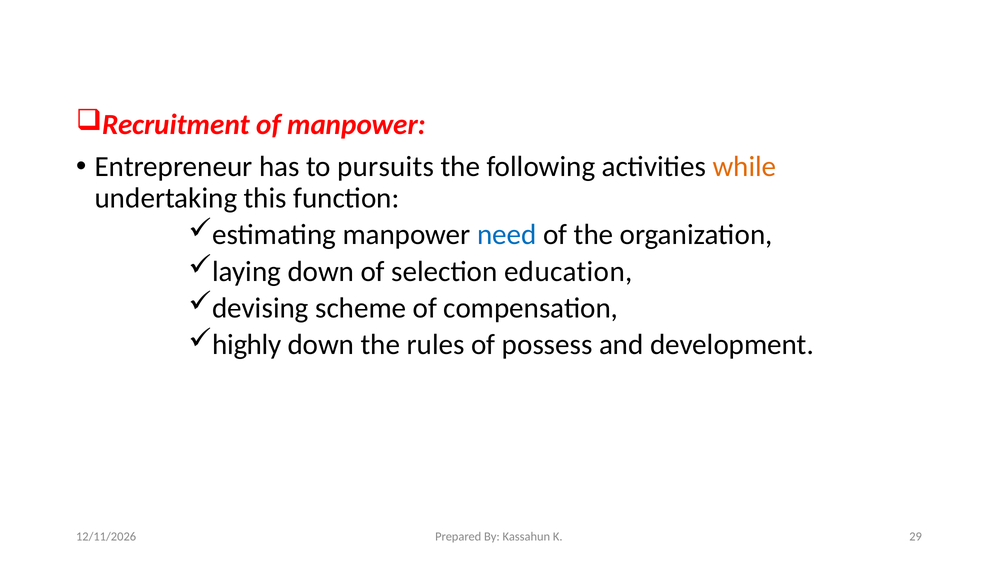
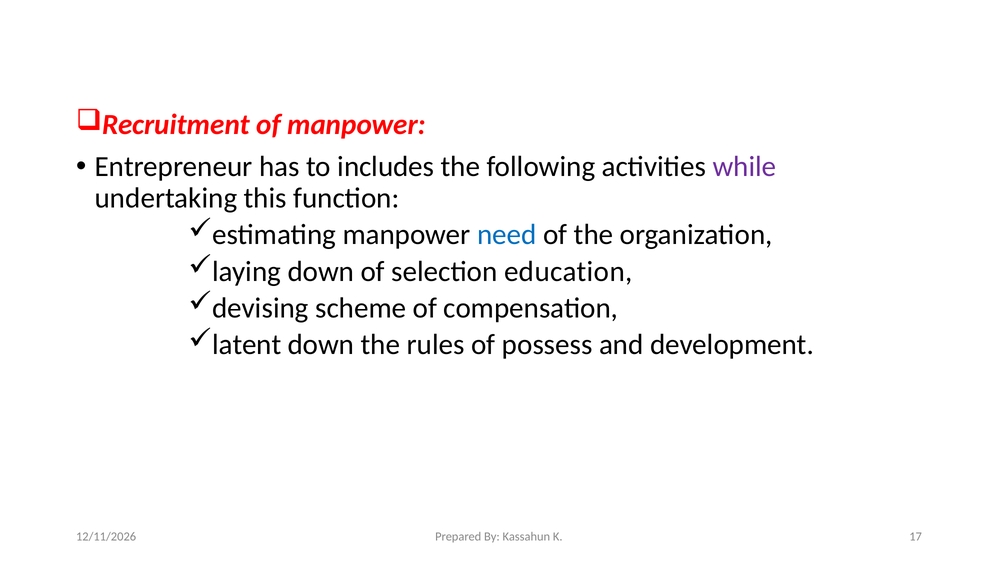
pursuits: pursuits -> includes
while colour: orange -> purple
highly: highly -> latent
29: 29 -> 17
